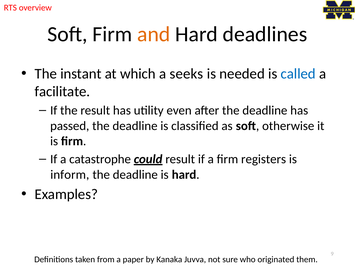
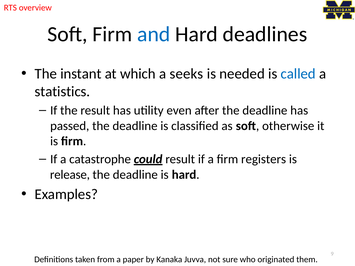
and colour: orange -> blue
facilitate: facilitate -> statistics
inform: inform -> release
